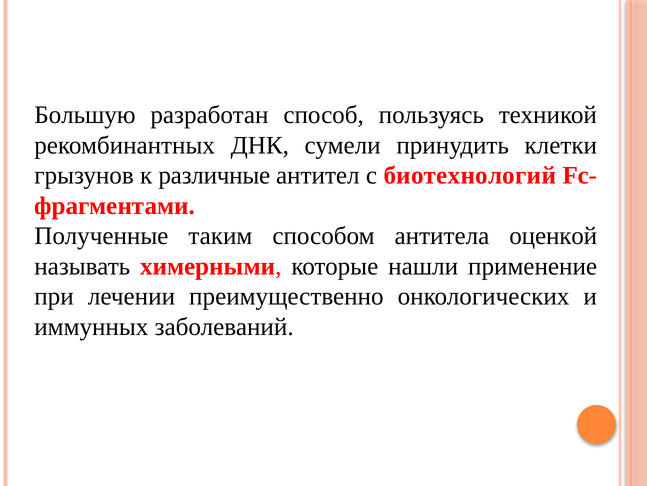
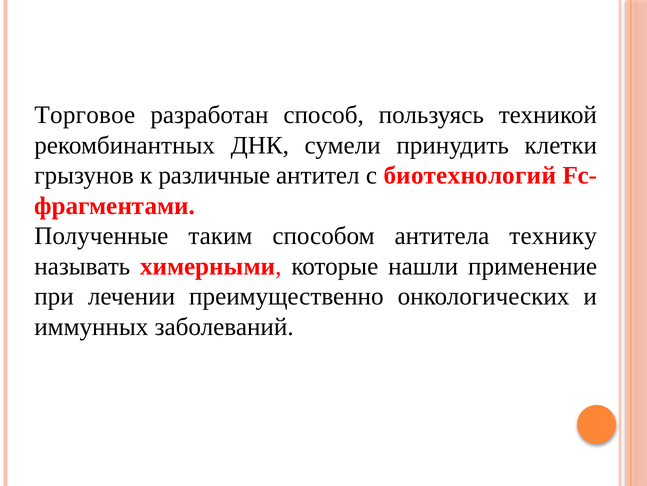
Большую: Большую -> Торговое
оценкой: оценкой -> технику
